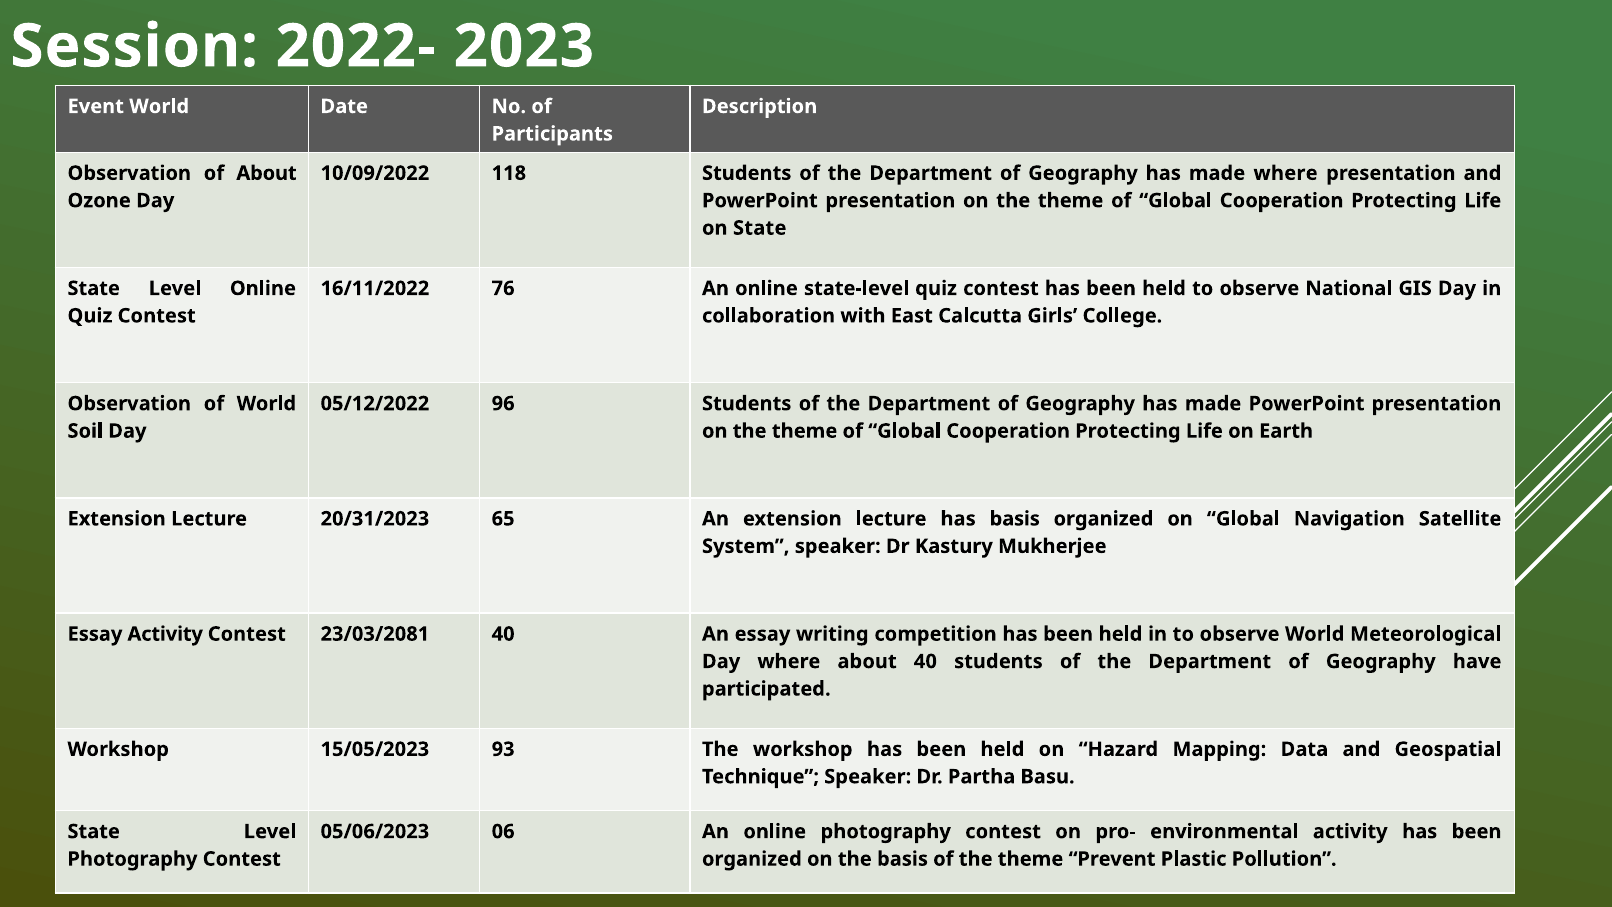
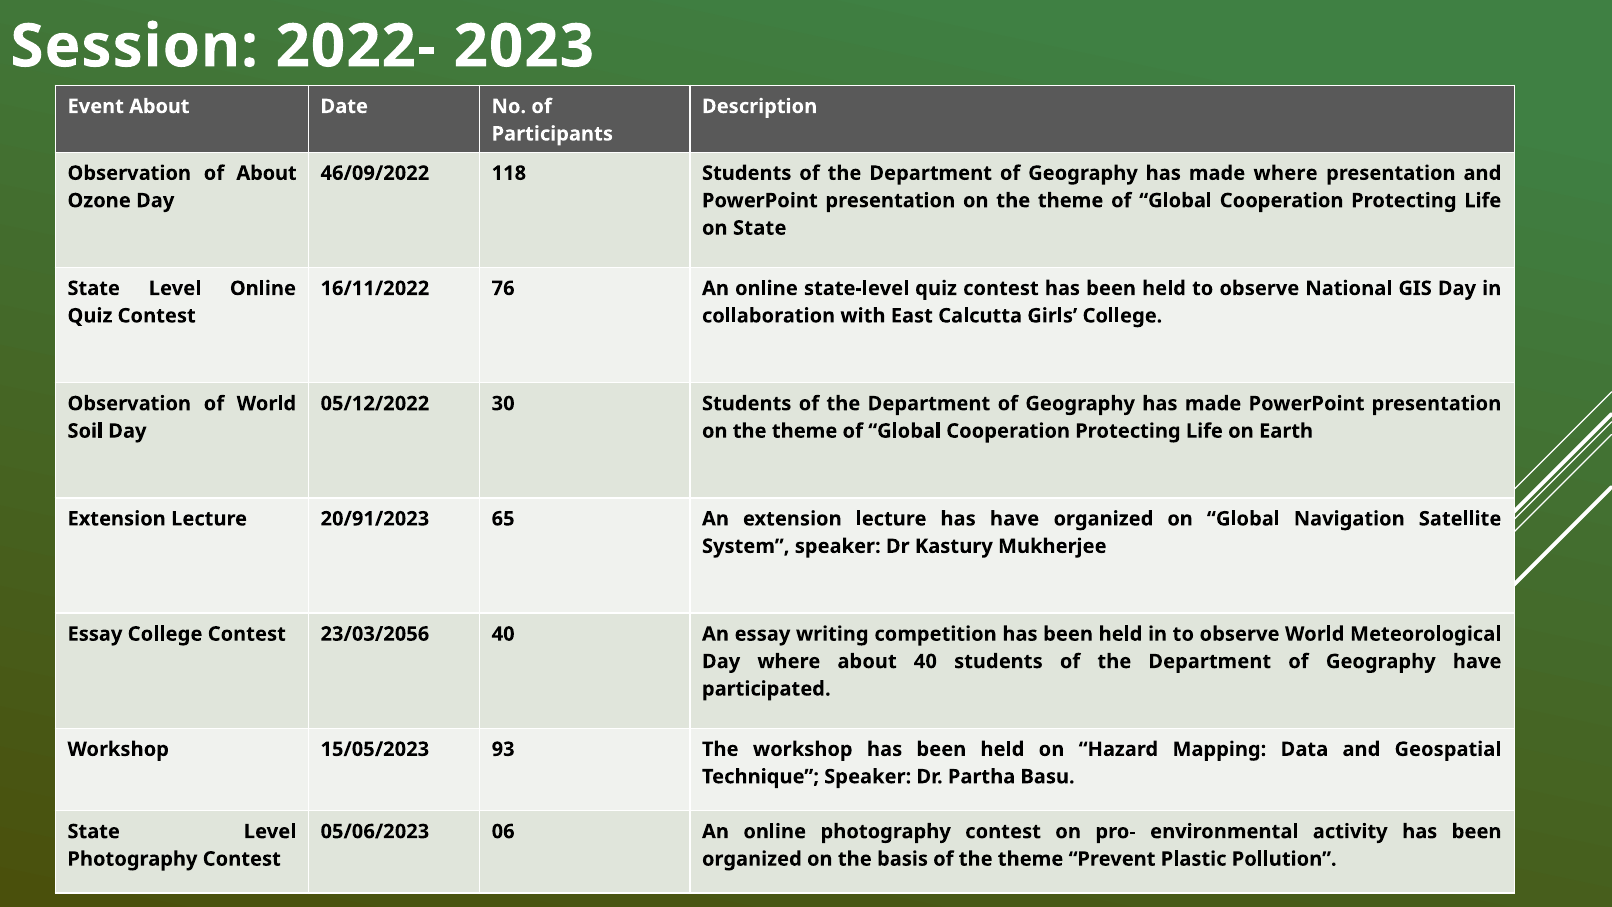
Event World: World -> About
10/09/2022: 10/09/2022 -> 46/09/2022
96: 96 -> 30
20/31/2023: 20/31/2023 -> 20/91/2023
has basis: basis -> have
Essay Activity: Activity -> College
23/03/2081: 23/03/2081 -> 23/03/2056
